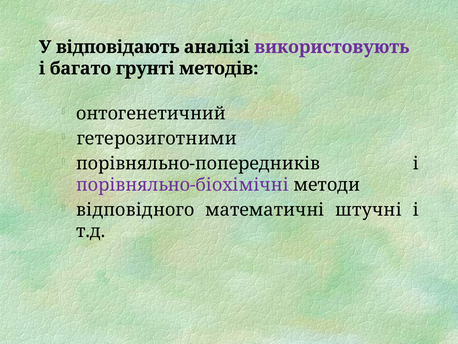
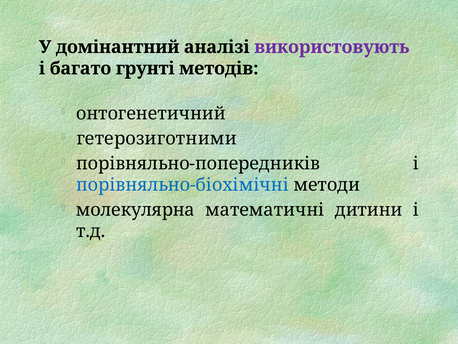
відповідають: відповідають -> домінантний
порівняльно-біохімічні colour: purple -> blue
відповідного: відповідного -> молекулярна
штучні: штучні -> дитини
